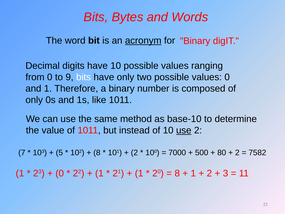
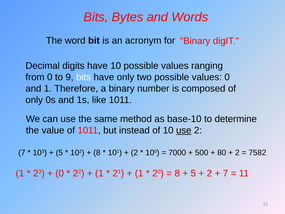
acronym underline: present -> none
1 at (193, 173): 1 -> 5
3 at (226, 173): 3 -> 7
